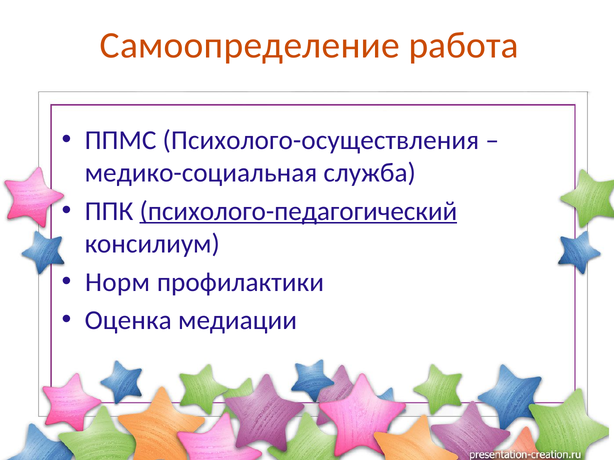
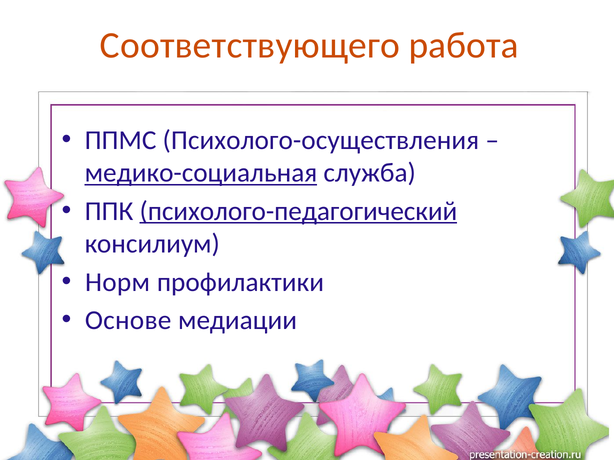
Самоопределение: Самоопределение -> Соответствующего
медико-социальная underline: none -> present
Оценка: Оценка -> Основе
